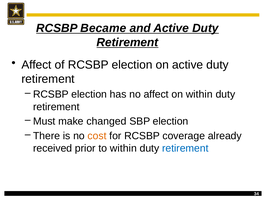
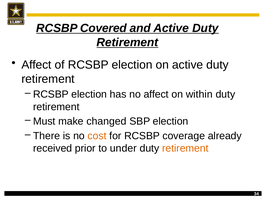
Became: Became -> Covered
to within: within -> under
retirement at (185, 148) colour: blue -> orange
